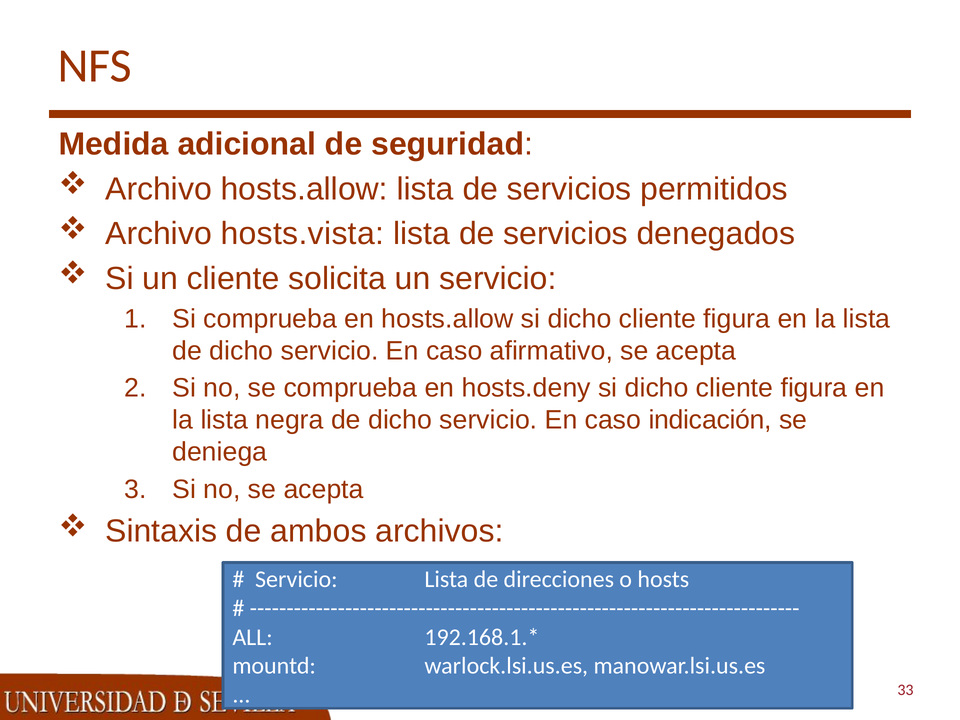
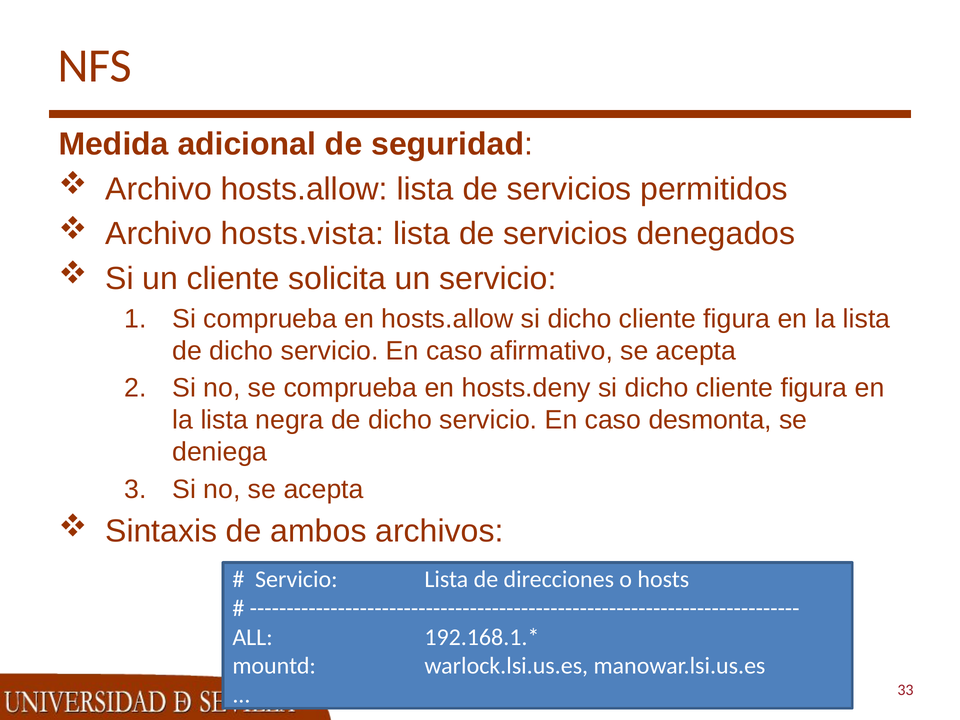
indicación: indicación -> desmonta
